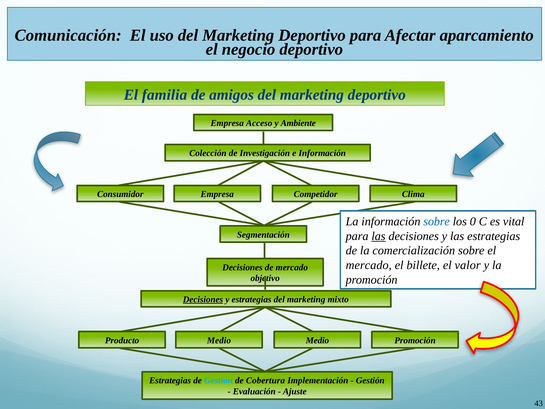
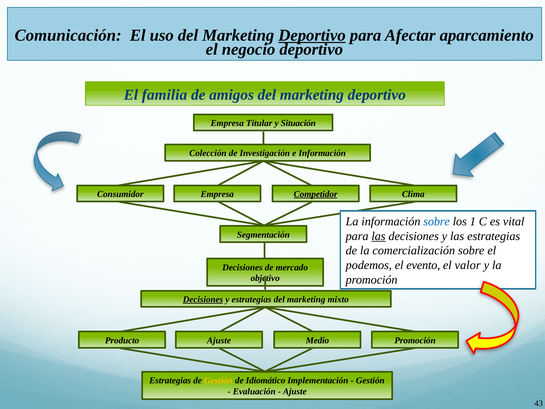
Deportivo at (312, 35) underline: none -> present
Acceso: Acceso -> Titular
Ambiente: Ambiente -> Situación
Competidor underline: none -> present
0: 0 -> 1
mercado at (369, 265): mercado -> podemos
billete: billete -> evento
Medio at (219, 340): Medio -> Ajuste
Gestión at (218, 380) colour: light blue -> yellow
Cobertura: Cobertura -> Idiomático
